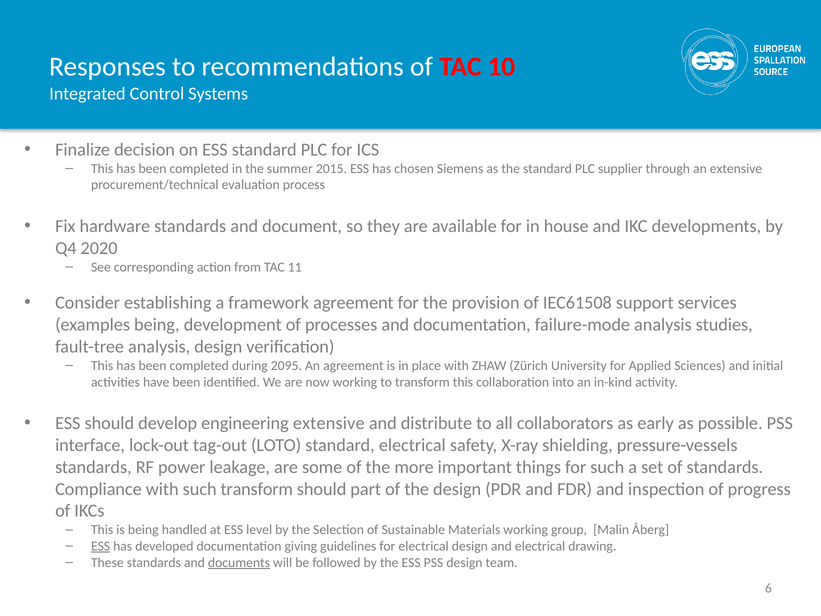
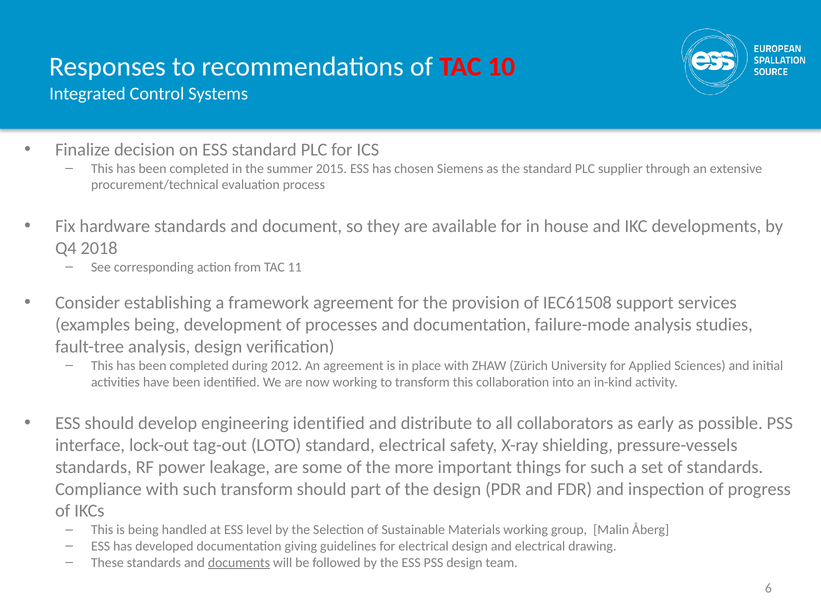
2020: 2020 -> 2018
2095: 2095 -> 2012
engineering extensive: extensive -> identified
ESS at (101, 546) underline: present -> none
